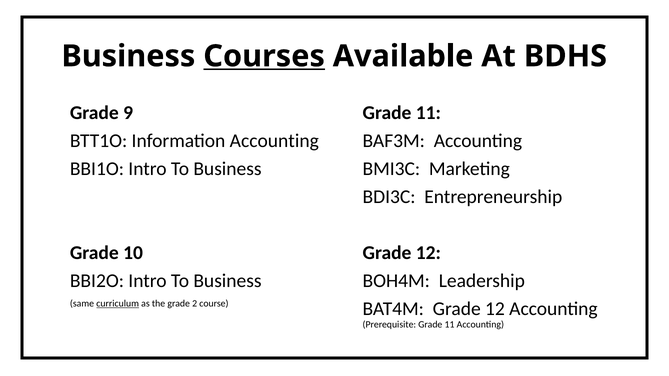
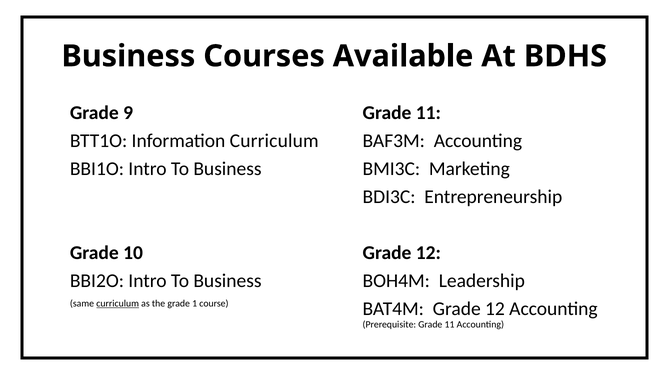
Courses underline: present -> none
Information Accounting: Accounting -> Curriculum
2: 2 -> 1
